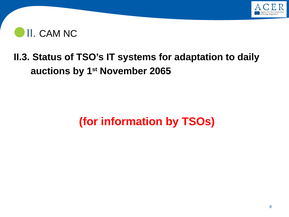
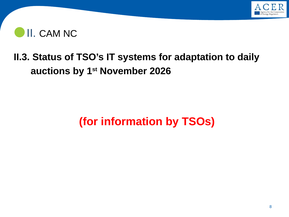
2065: 2065 -> 2026
